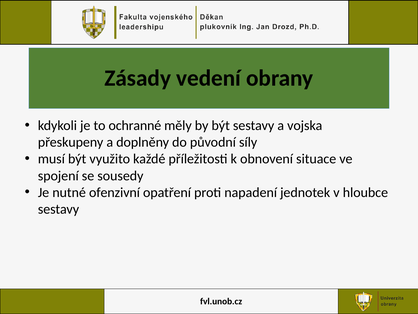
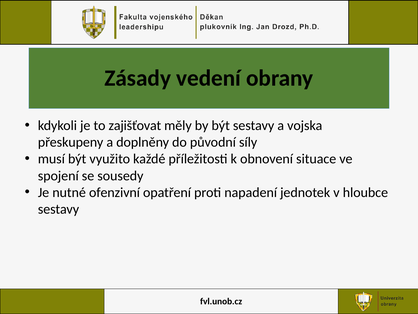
ochranné: ochranné -> zajišťovat
